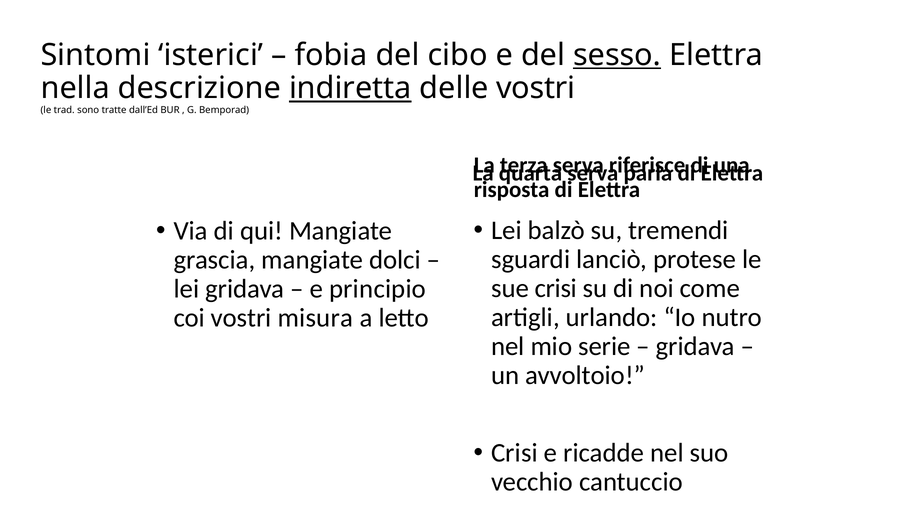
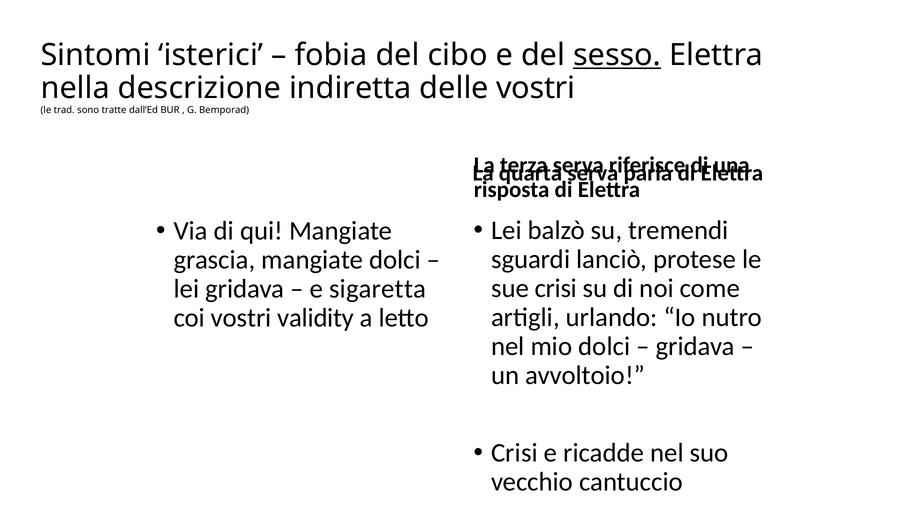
indiretta underline: present -> none
principio: principio -> sigaretta
misura: misura -> validity
mio serie: serie -> dolci
